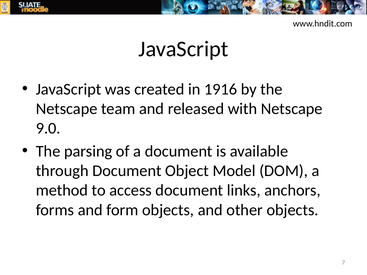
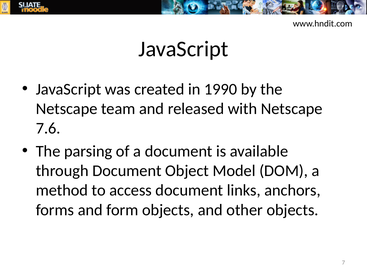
1916: 1916 -> 1990
9.0: 9.0 -> 7.6
